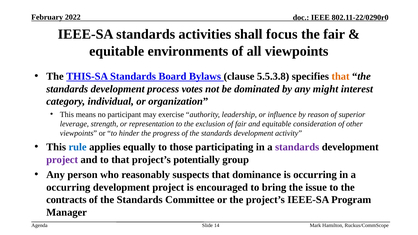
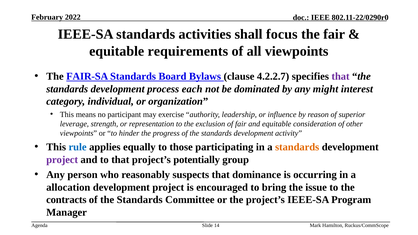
environments: environments -> requirements
THIS-SA: THIS-SA -> FAIR-SA
5.5.3.8: 5.5.3.8 -> 4.2.2.7
that at (341, 77) colour: orange -> purple
votes: votes -> each
standards at (297, 147) colour: purple -> orange
occurring at (68, 187): occurring -> allocation
